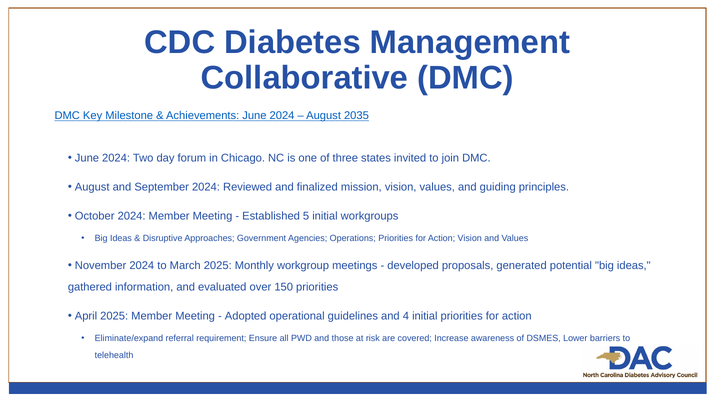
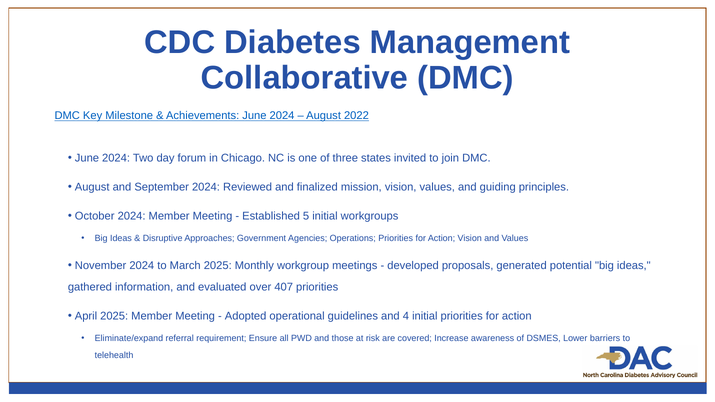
2035: 2035 -> 2022
150: 150 -> 407
